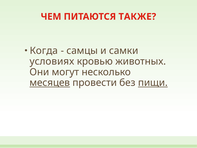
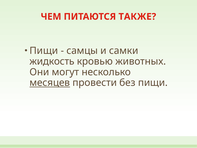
Когда at (44, 51): Когда -> Пищи
условиях: условиях -> жидкость
пищи at (153, 83) underline: present -> none
